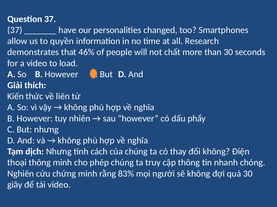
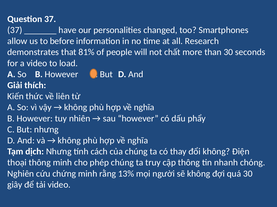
quyền: quyền -> before
46%: 46% -> 81%
83%: 83% -> 13%
